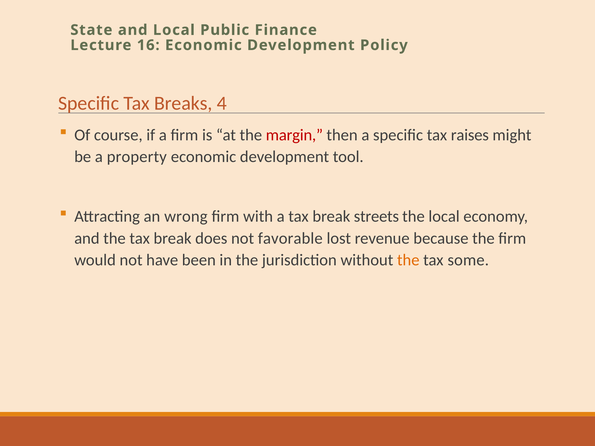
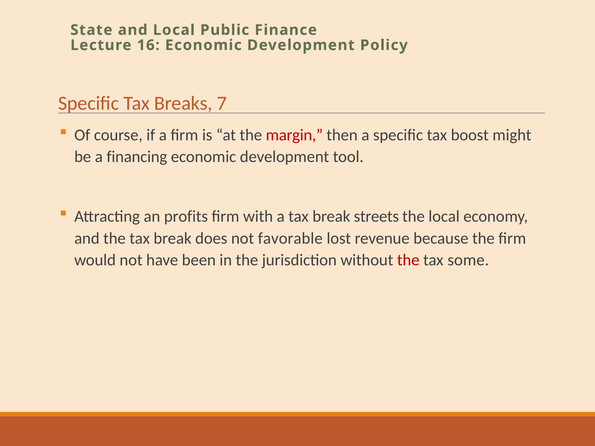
4: 4 -> 7
raises: raises -> boost
property: property -> financing
wrong: wrong -> profits
the at (408, 260) colour: orange -> red
